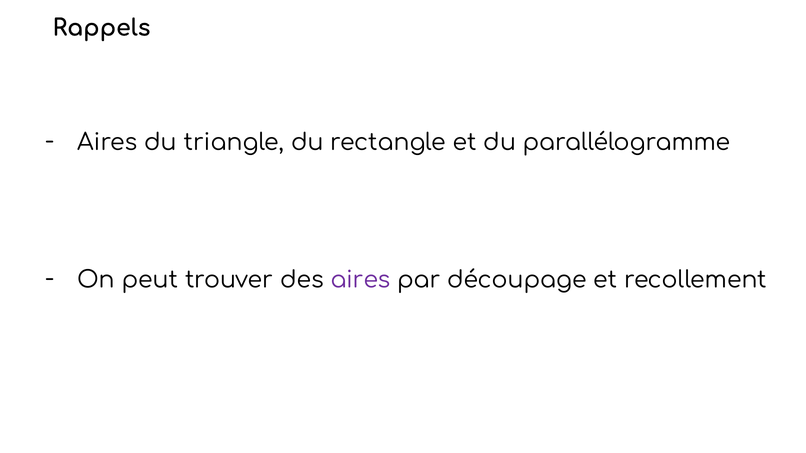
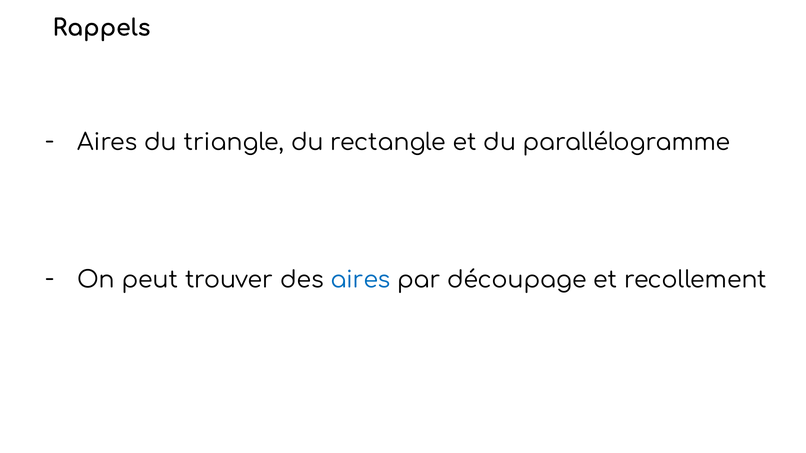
aires at (361, 280) colour: purple -> blue
